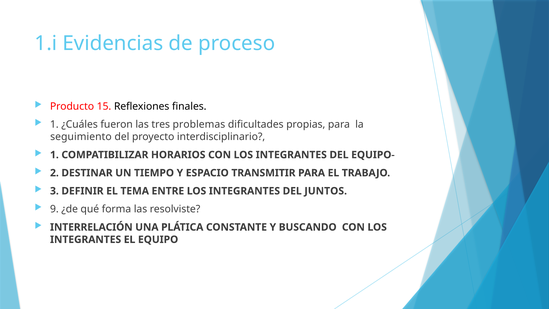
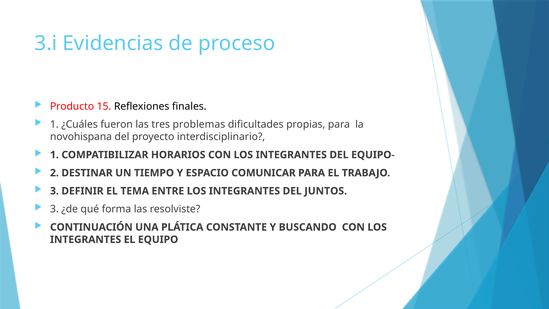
1.i: 1.i -> 3.i
seguimiento: seguimiento -> novohispana
TRANSMITIR: TRANSMITIR -> COMUNICAR
9 at (54, 209): 9 -> 3
INTERRELACIÓN: INTERRELACIÓN -> CONTINUACIÓN
